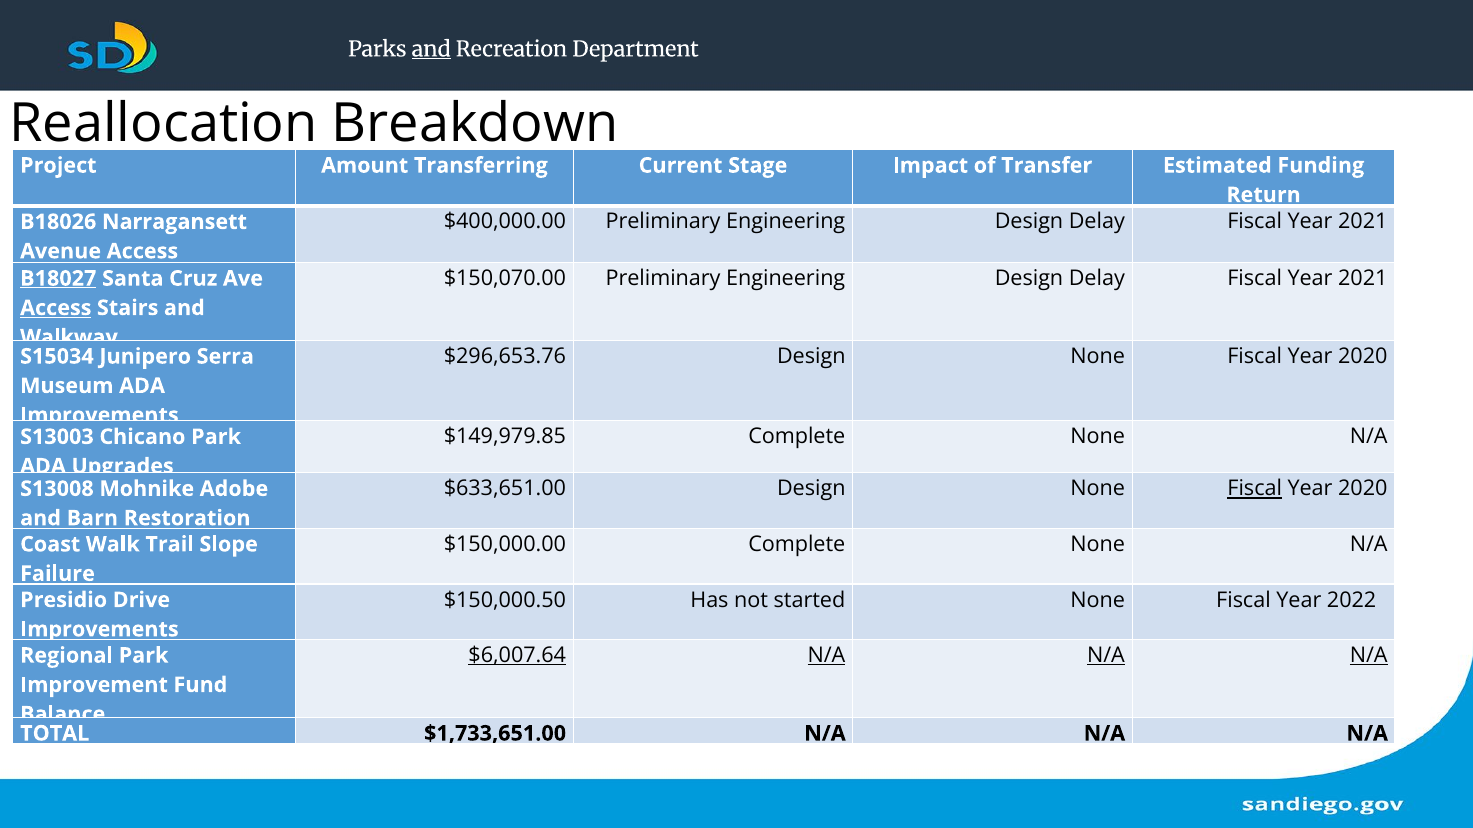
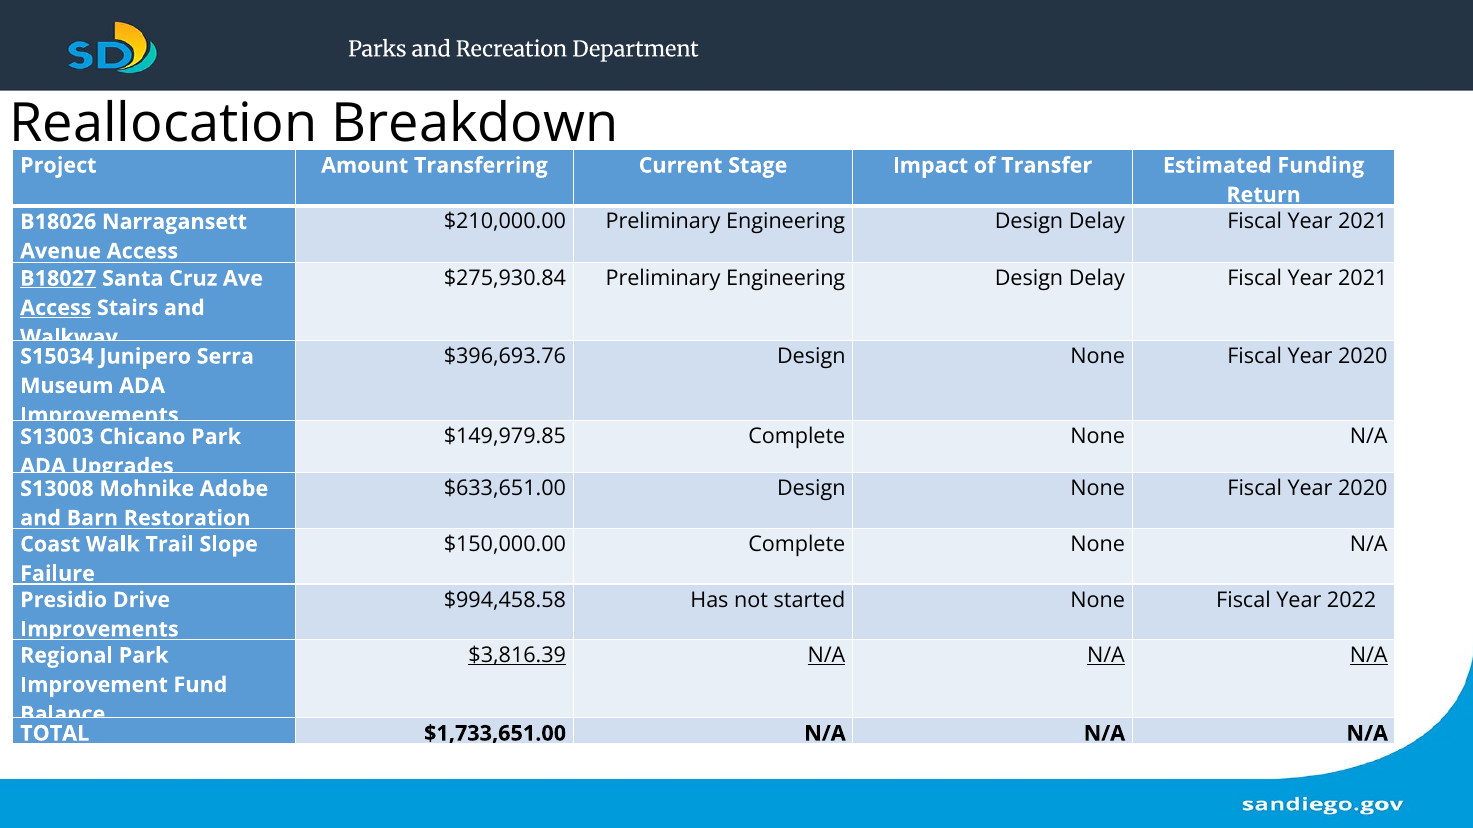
and at (431, 49) underline: present -> none
$400,000.00: $400,000.00 -> $210,000.00
$150,070.00: $150,070.00 -> $275,930.84
$296,653.76: $296,653.76 -> $396,693.76
Fiscal at (1255, 489) underline: present -> none
$150,000.50: $150,000.50 -> $994,458.58
$6,007.64: $6,007.64 -> $3,816.39
